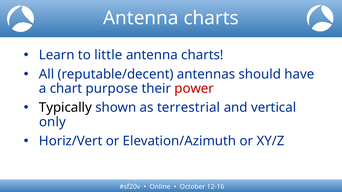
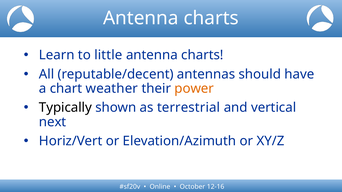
purpose: purpose -> weather
power colour: red -> orange
only: only -> next
